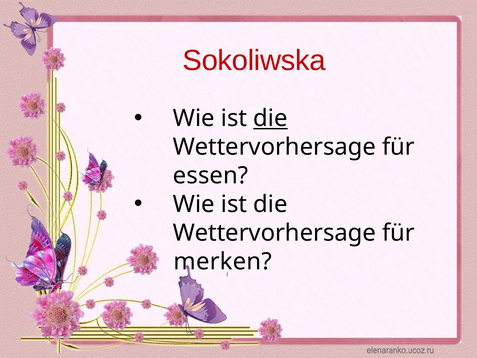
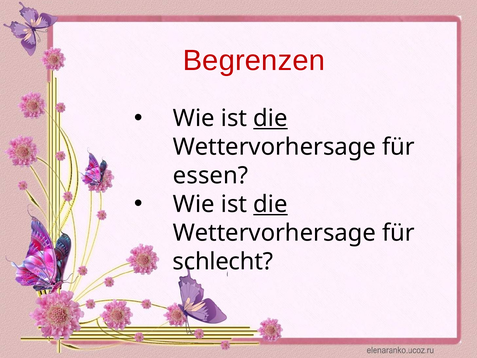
Sokoliwska: Sokoliwska -> Begrenzen
die at (270, 204) underline: none -> present
merken: merken -> schlecht
